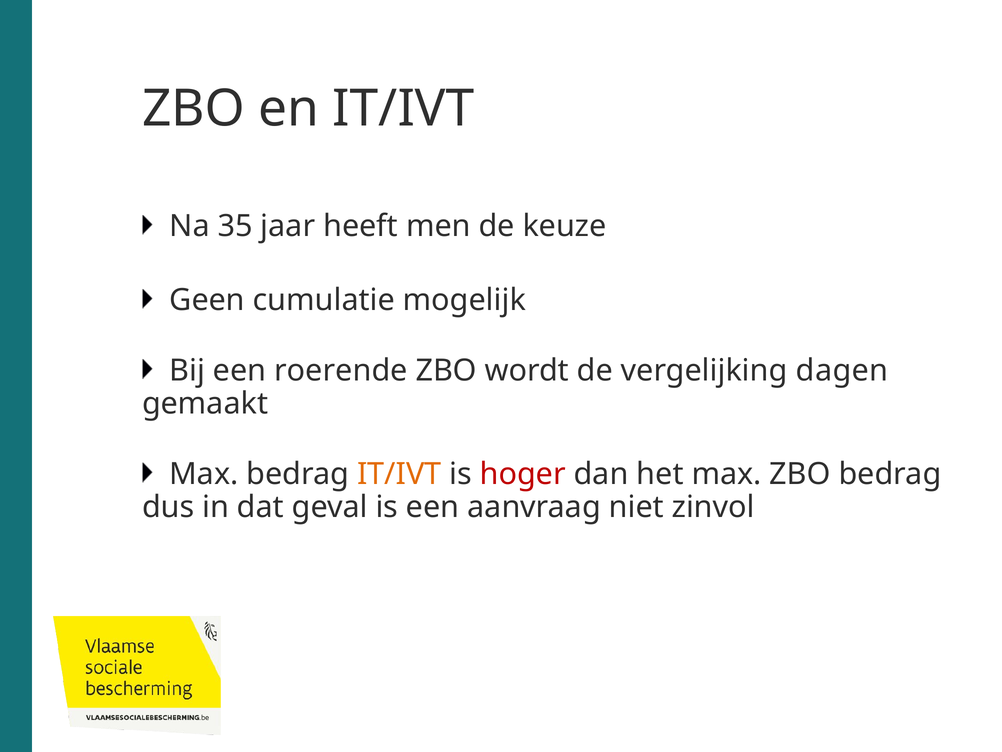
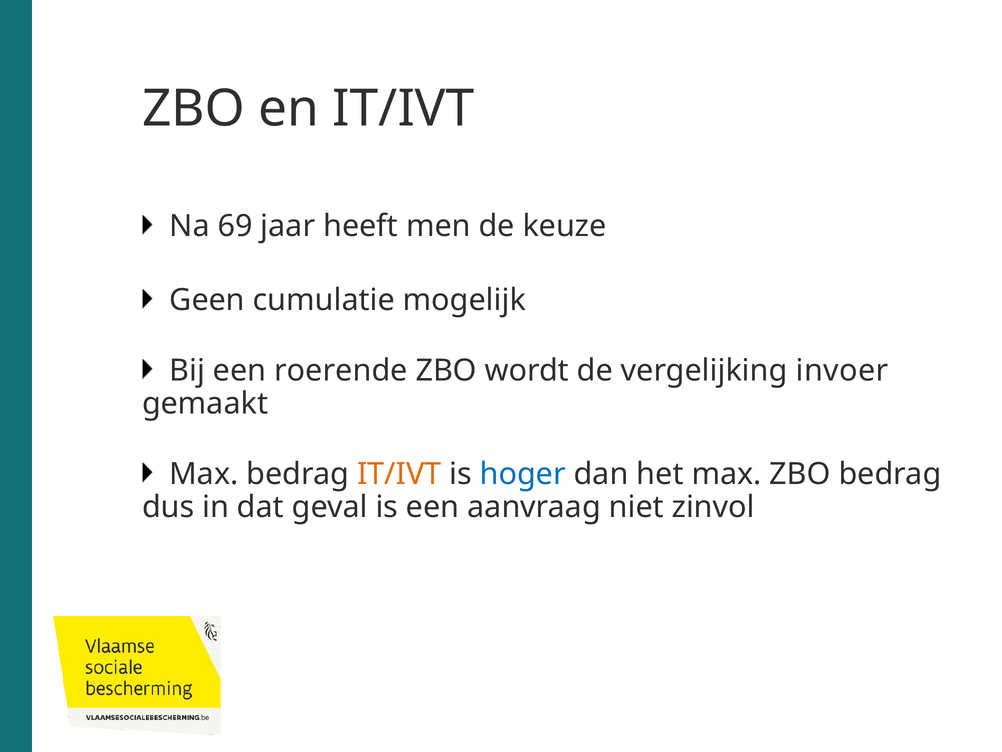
35: 35 -> 69
dagen: dagen -> invoer
hoger colour: red -> blue
